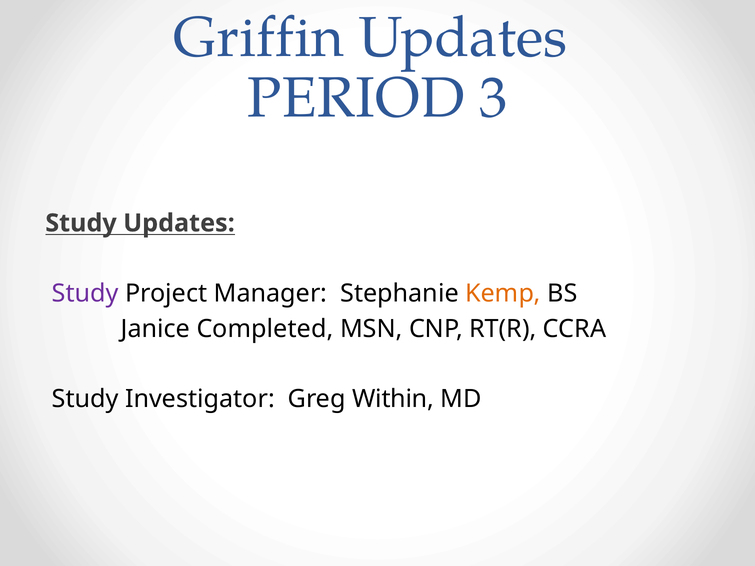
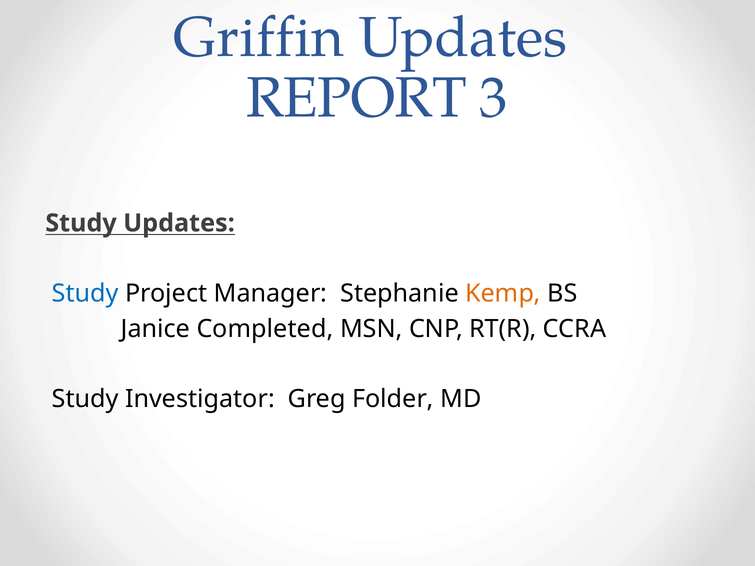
PERIOD: PERIOD -> REPORT
Study at (85, 294) colour: purple -> blue
Within: Within -> Folder
